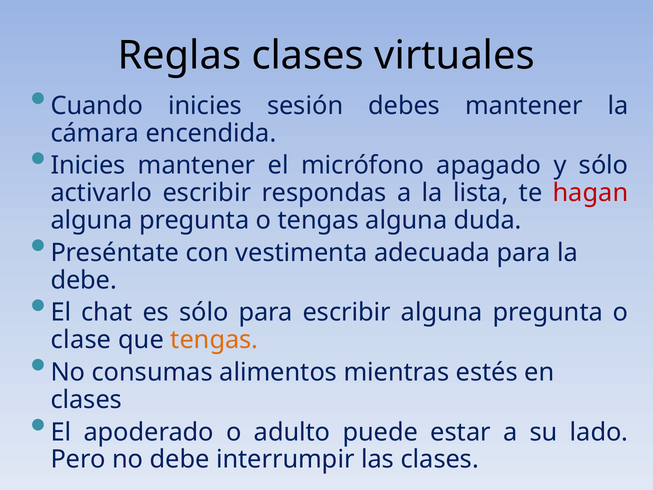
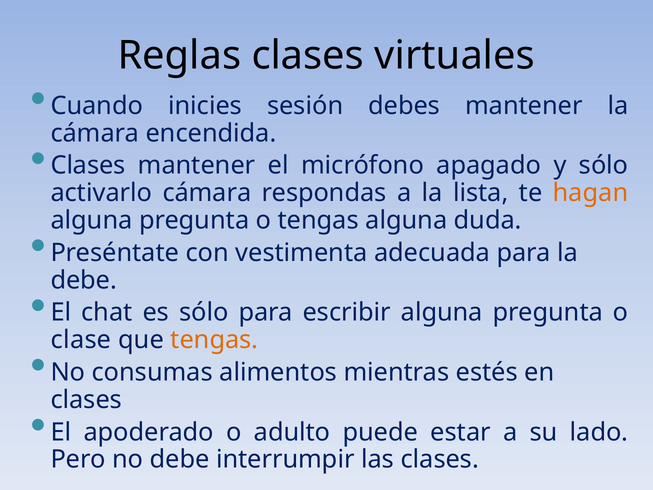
Inicies at (88, 165): Inicies -> Clases
activarlo escribir: escribir -> cámara
hagan colour: red -> orange
